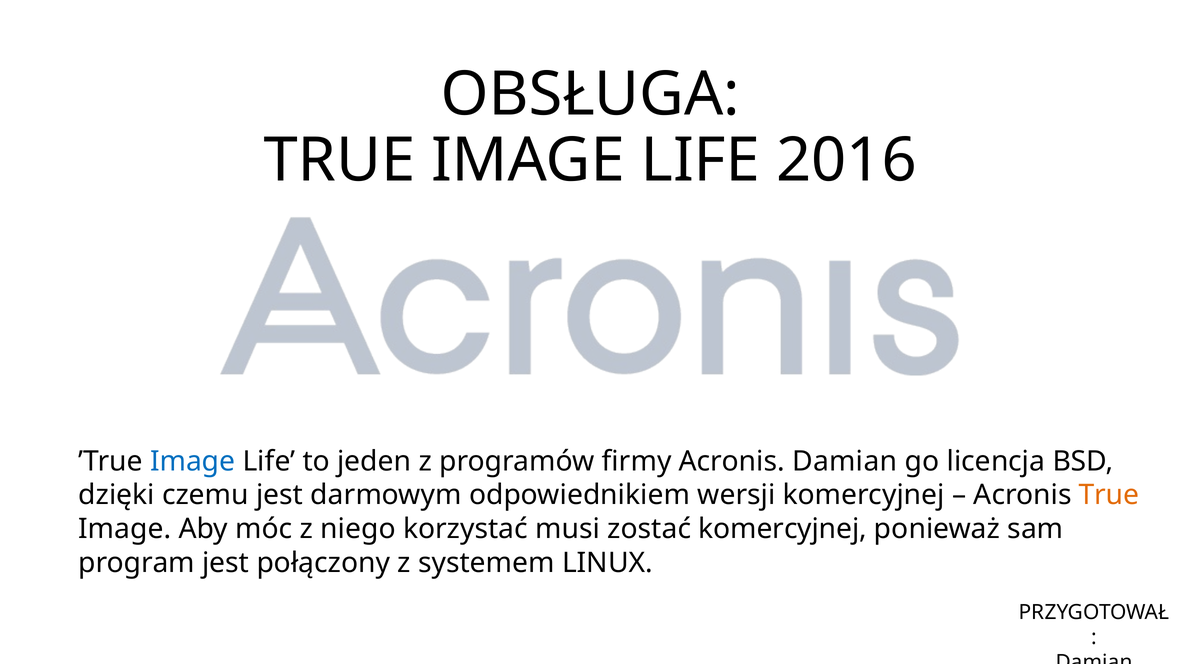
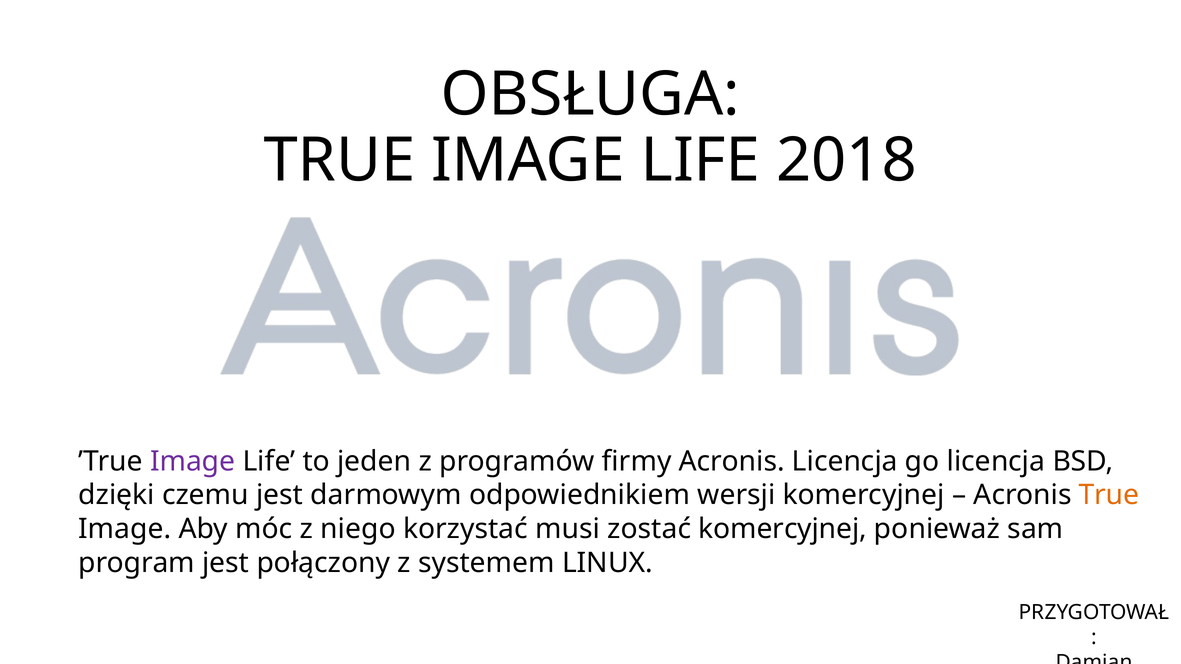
2016: 2016 -> 2018
Image at (193, 461) colour: blue -> purple
Acronis Damian: Damian -> Licencja
